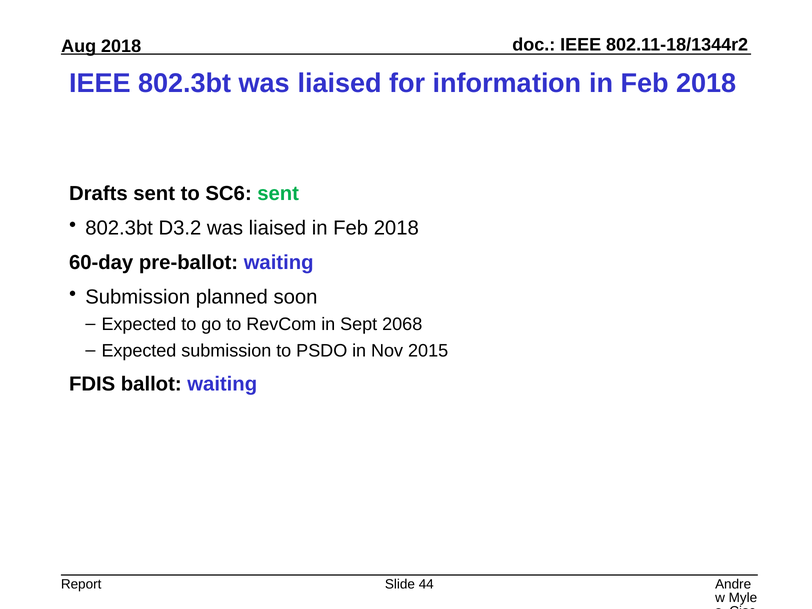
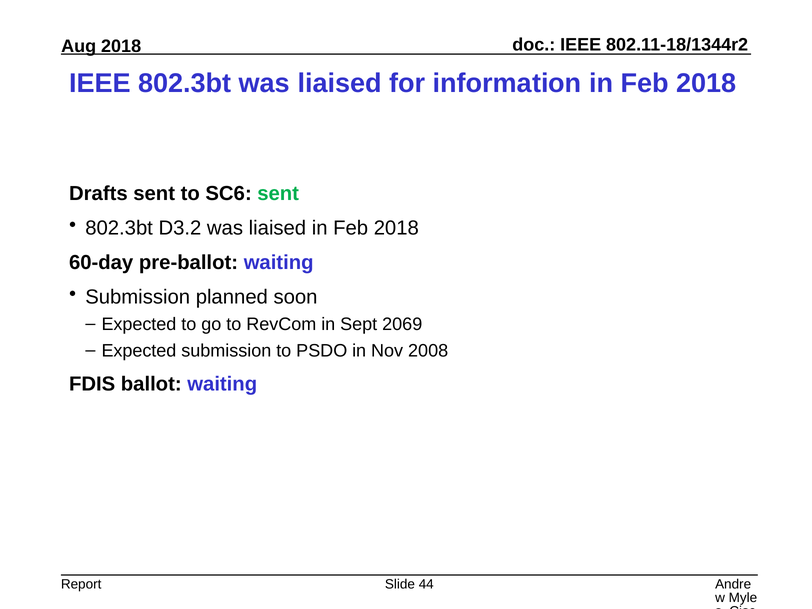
2068: 2068 -> 2069
2015: 2015 -> 2008
